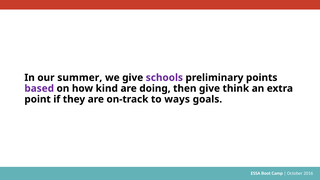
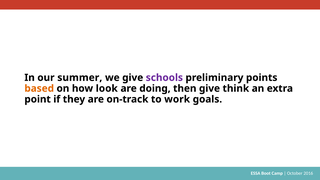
based colour: purple -> orange
kind: kind -> look
ways: ways -> work
